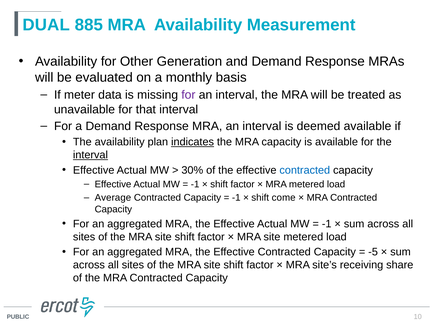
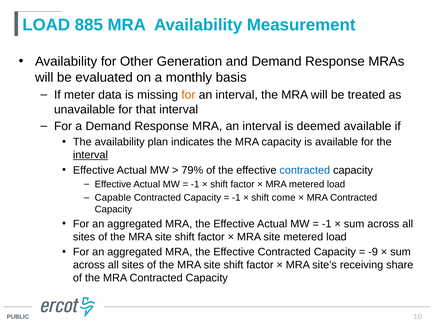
DUAL at (46, 25): DUAL -> LOAD
for at (188, 95) colour: purple -> orange
indicates underline: present -> none
30%: 30% -> 79%
Average: Average -> Capable
-5: -5 -> -9
